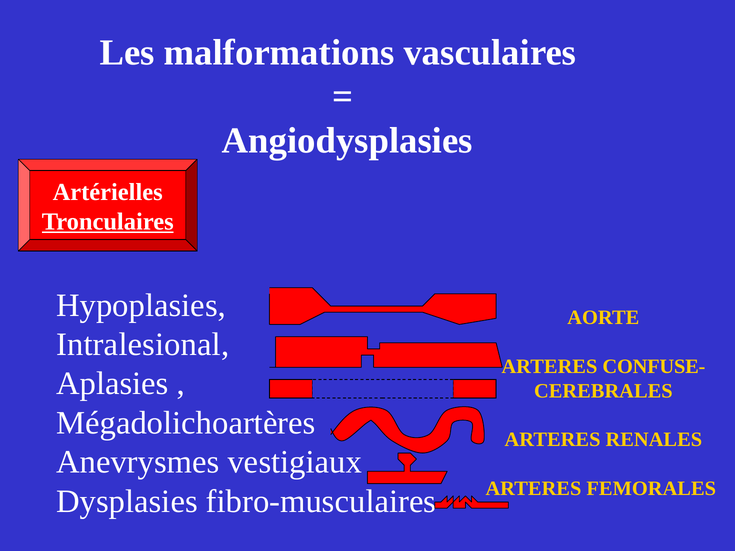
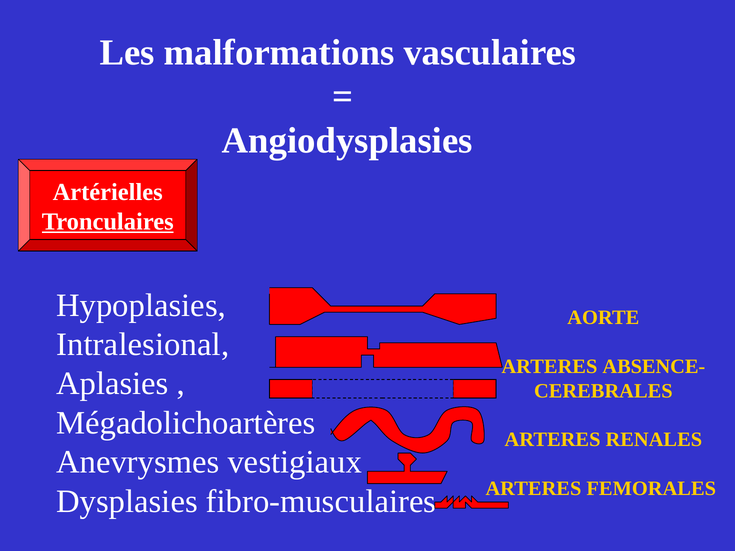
CONFUSE-: CONFUSE- -> ABSENCE-
